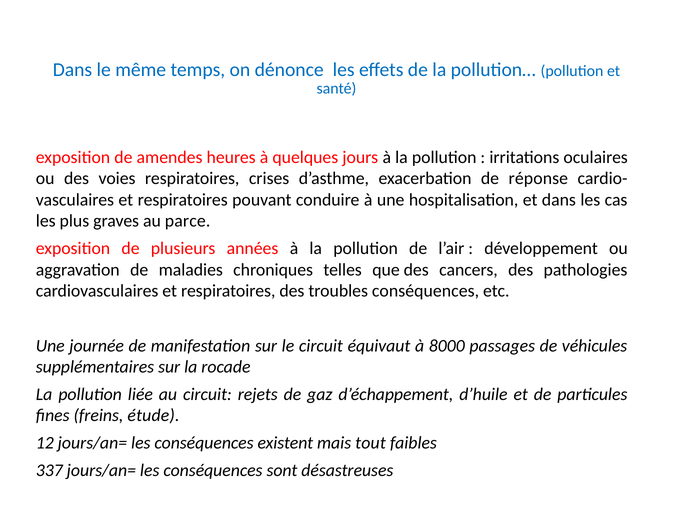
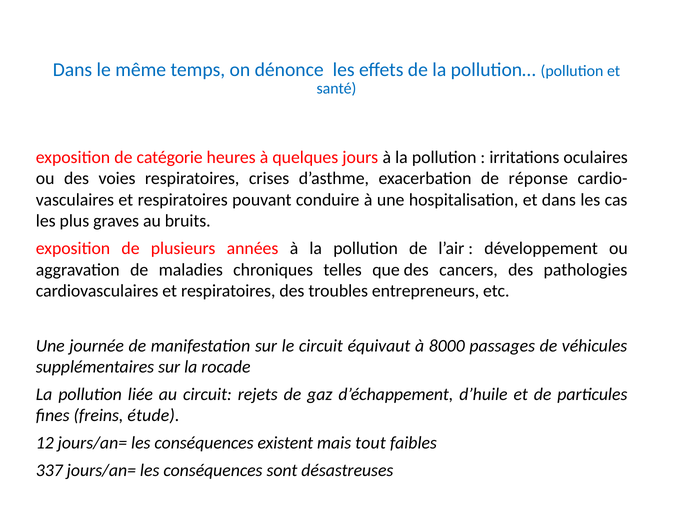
amendes: amendes -> catégorie
parce: parce -> bruits
troubles conséquences: conséquences -> entrepreneurs
